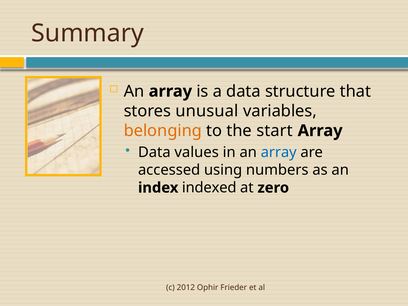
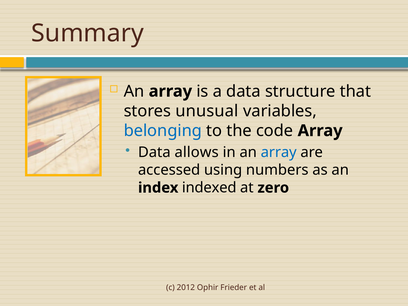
belonging colour: orange -> blue
start: start -> code
values: values -> allows
